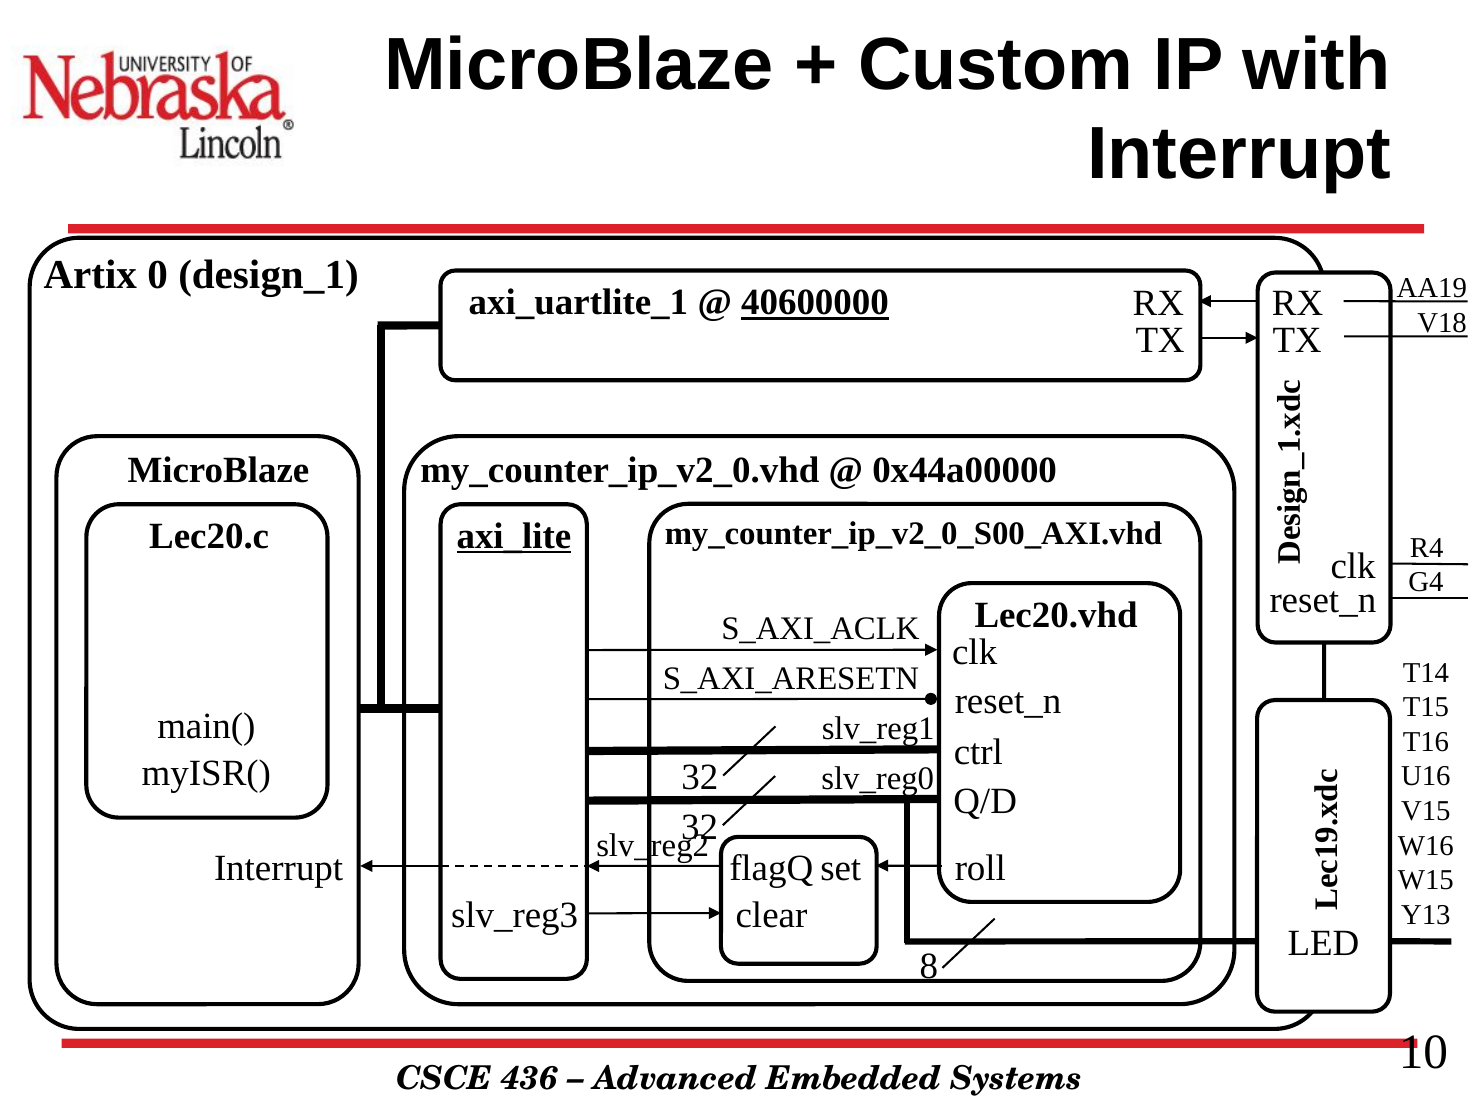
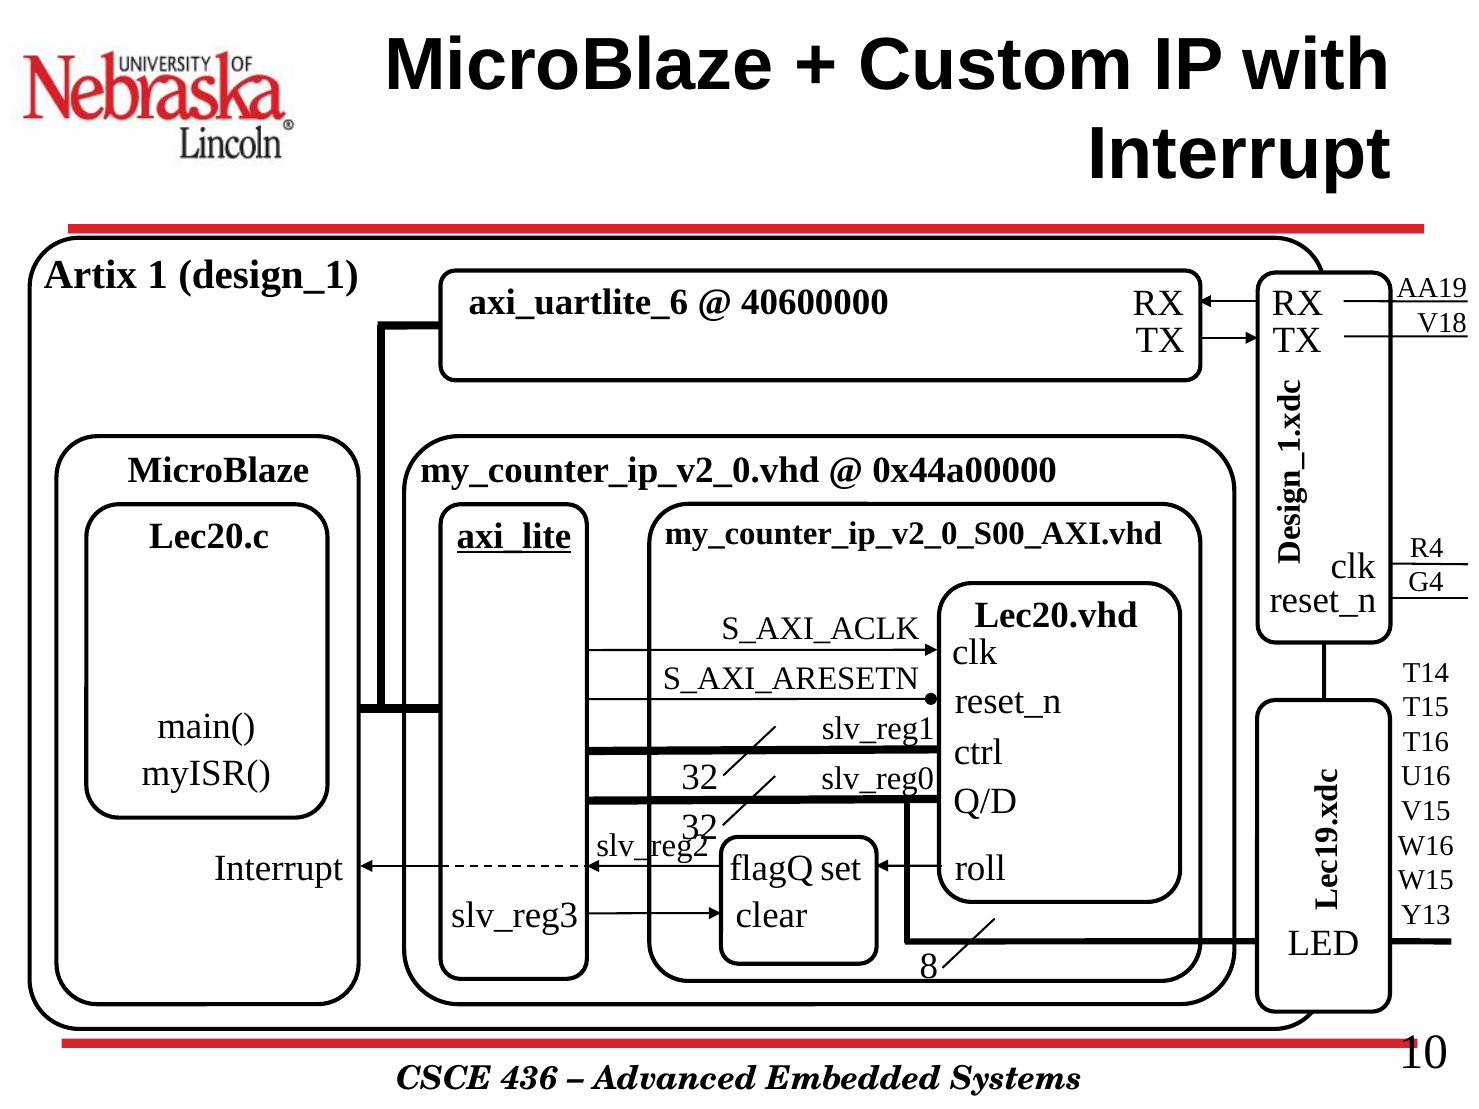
Artix 0: 0 -> 1
axi_uartlite_1: axi_uartlite_1 -> axi_uartlite_6
40600000 underline: present -> none
